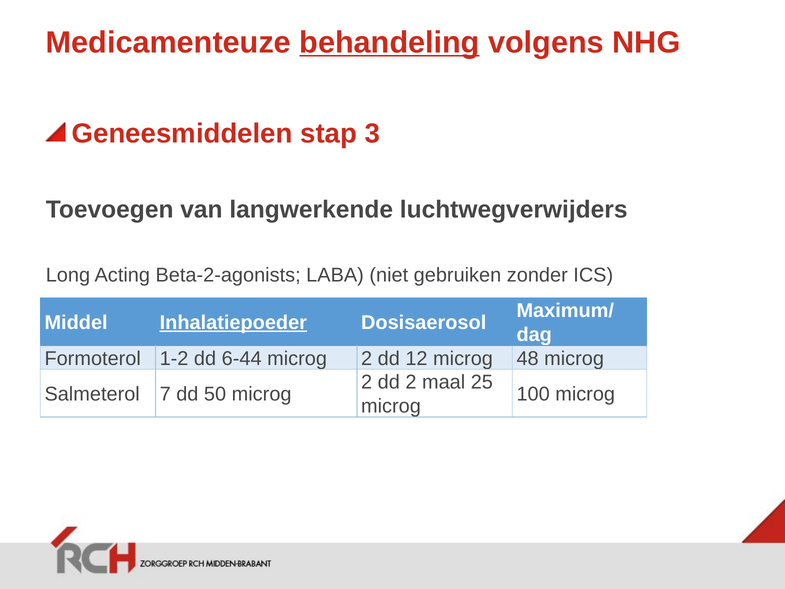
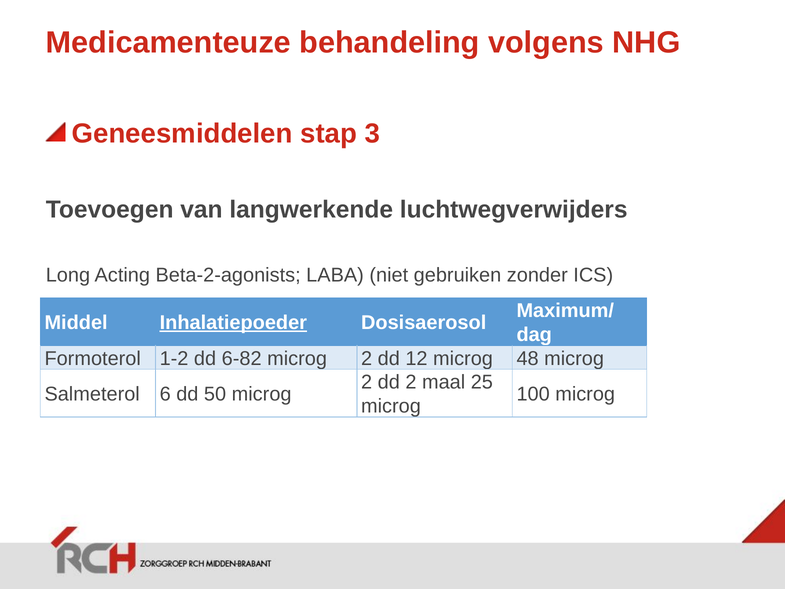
behandeling underline: present -> none
6-44: 6-44 -> 6-82
7: 7 -> 6
